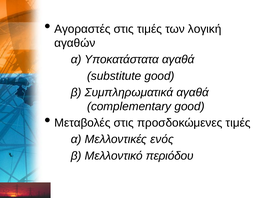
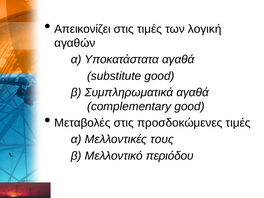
Αγοραστές: Αγοραστές -> Απεικονίζει
ενός: ενός -> τους
